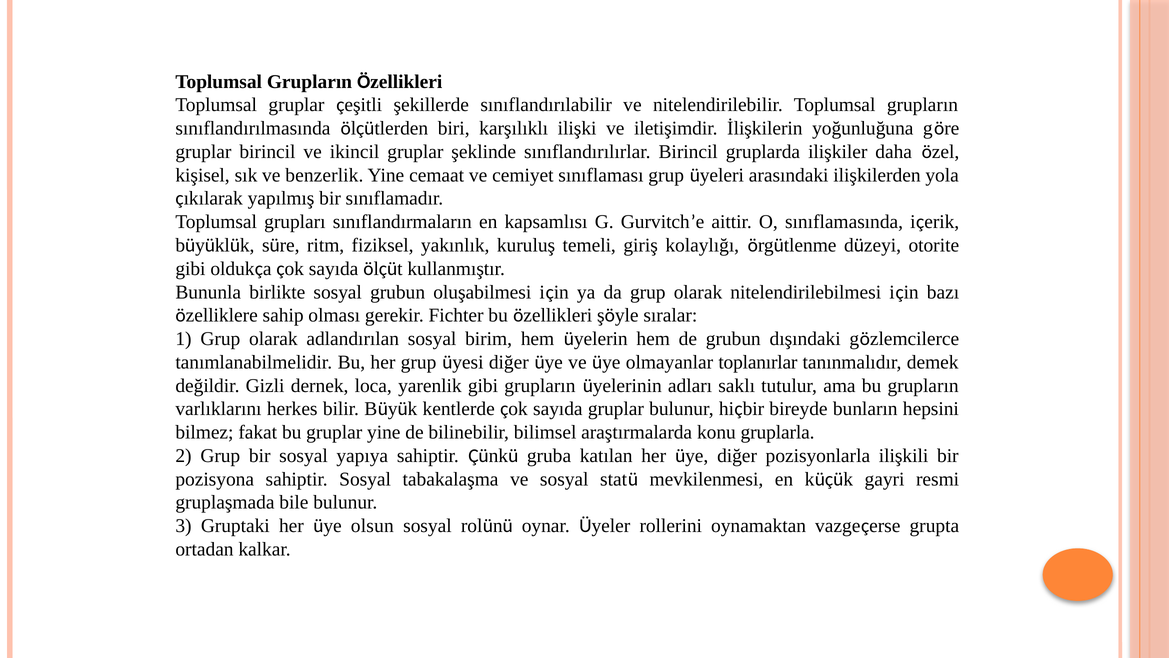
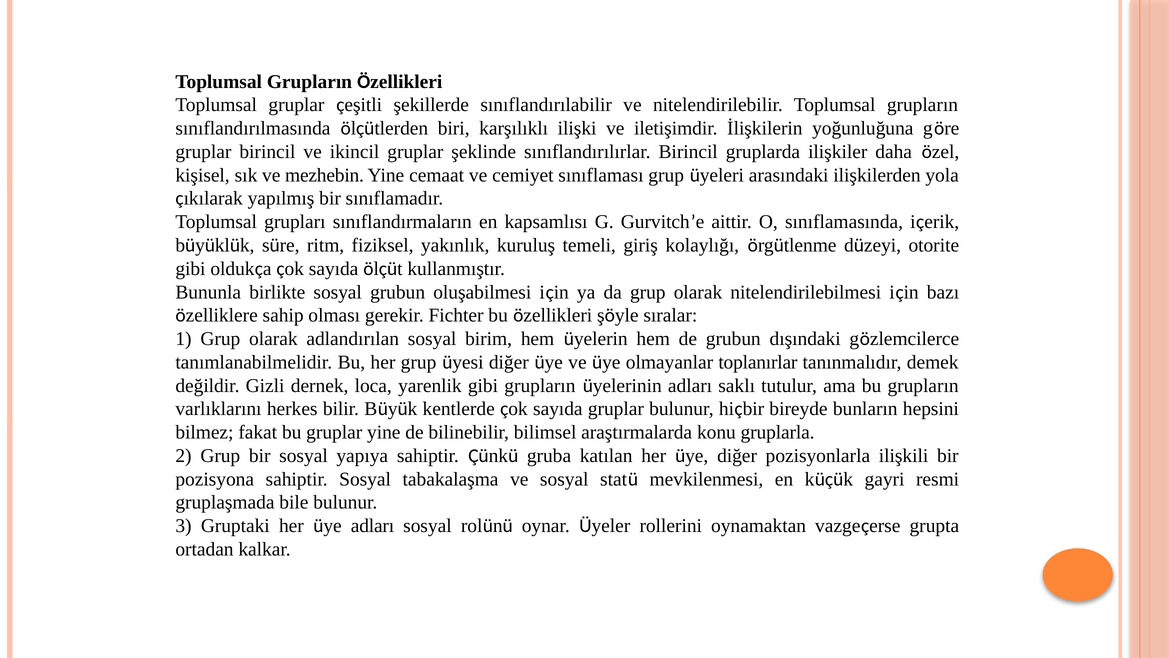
benzerlik: benzerlik -> mezhebin
üye olsun: olsun -> adları
